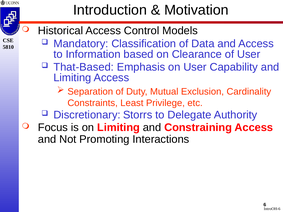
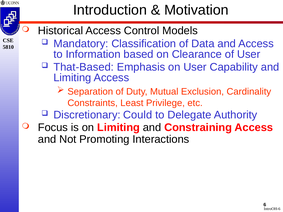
Storrs: Storrs -> Could
